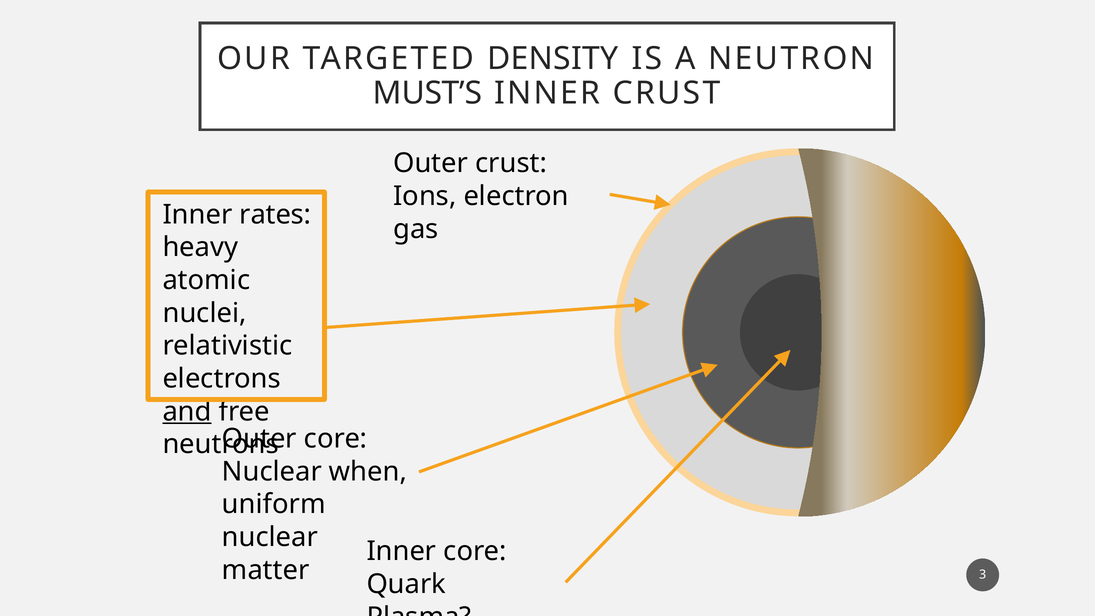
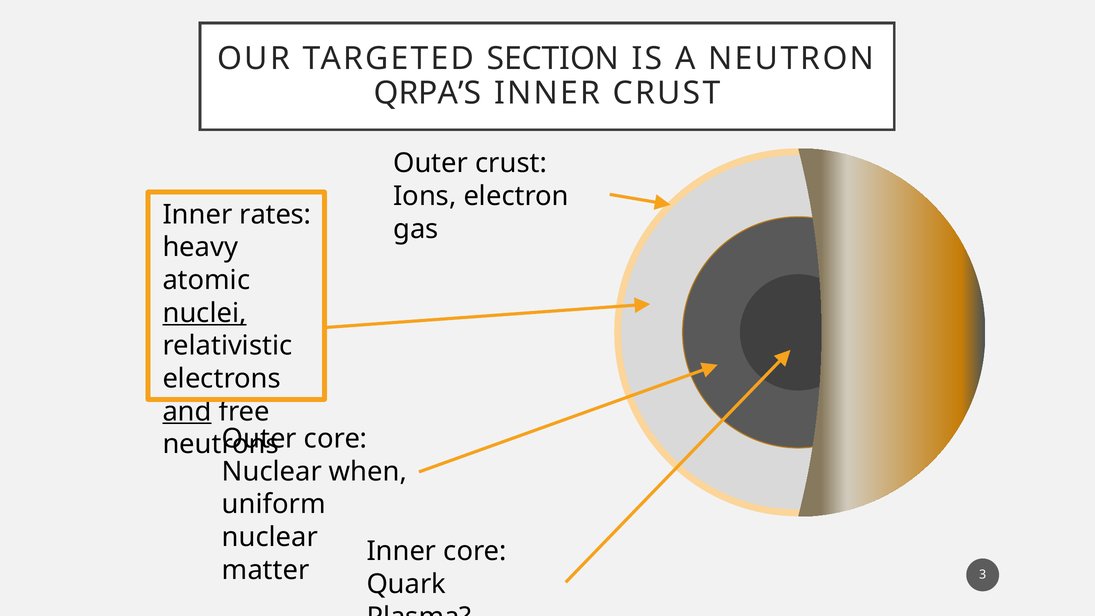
DENSITY: DENSITY -> SECTION
MUST’S: MUST’S -> QRPA’S
nuclei underline: none -> present
